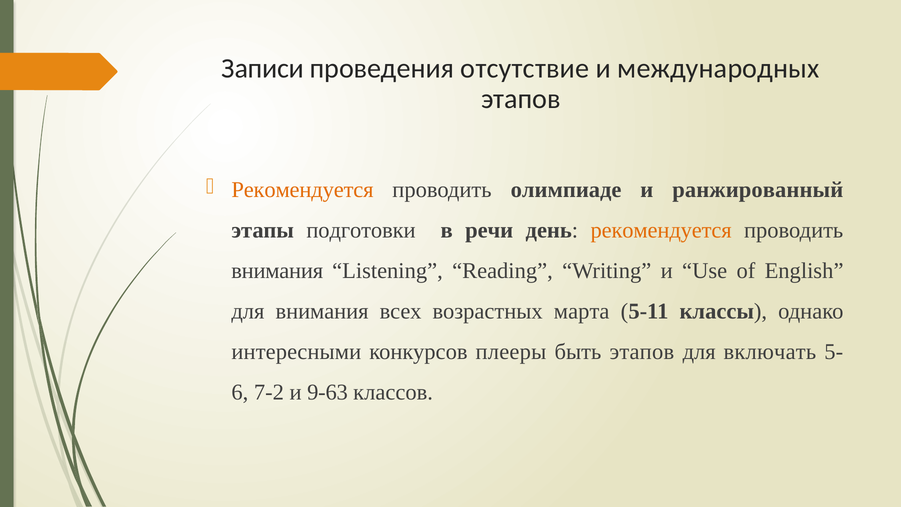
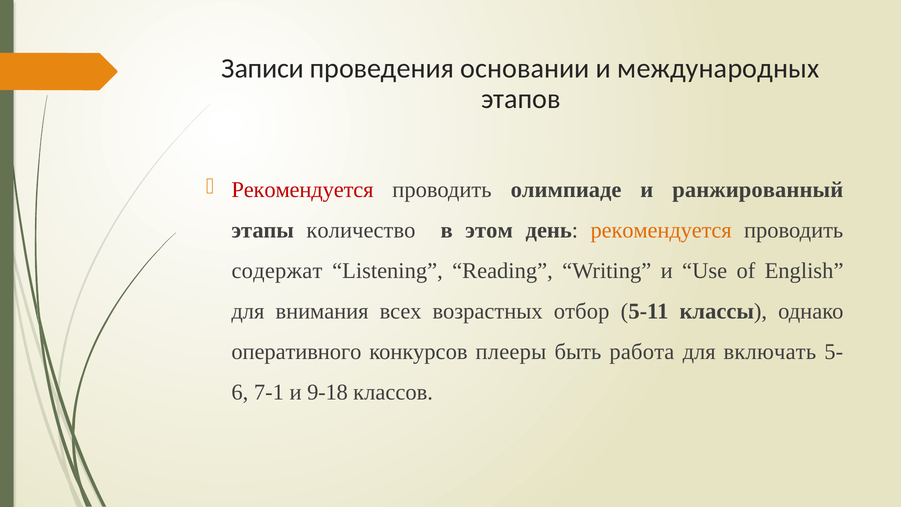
отсутствие: отсутствие -> основании
Рекомендуется at (302, 190) colour: orange -> red
подготовки: подготовки -> количество
речи: речи -> этом
внимания at (277, 271): внимания -> содержат
марта: марта -> отбор
интересными: интересными -> оперативного
быть этапов: этапов -> работа
7-2: 7-2 -> 7-1
9-63: 9-63 -> 9-18
